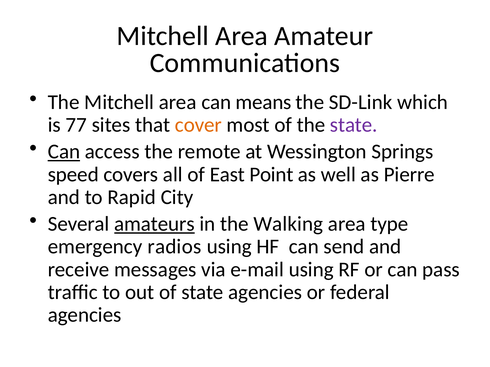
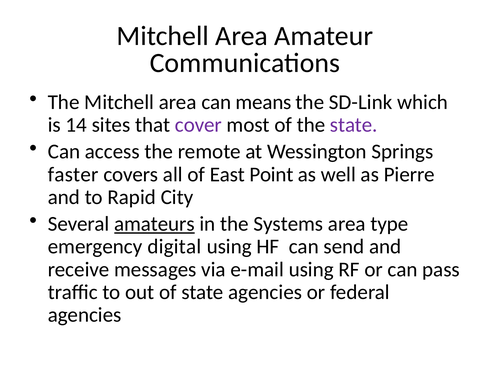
77: 77 -> 14
cover colour: orange -> purple
Can at (64, 152) underline: present -> none
speed: speed -> faster
Walking: Walking -> Systems
radios: radios -> digital
